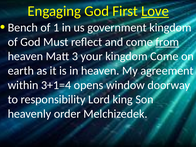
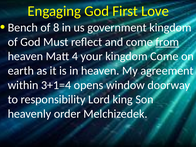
Love underline: present -> none
1: 1 -> 8
3: 3 -> 4
